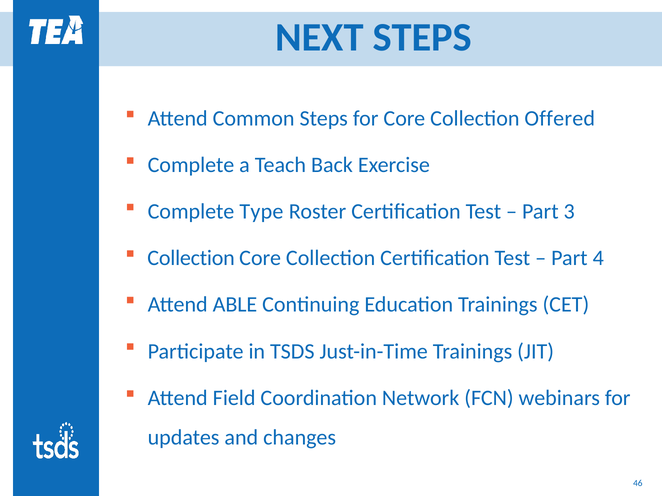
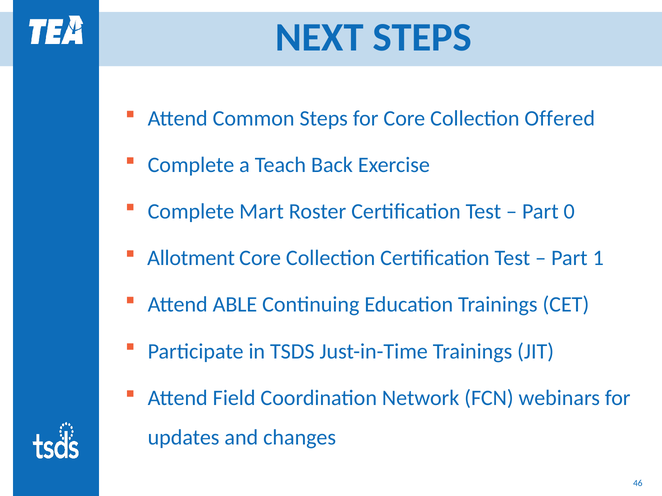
Type: Type -> Mart
3: 3 -> 0
Collection at (191, 258): Collection -> Allotment
4: 4 -> 1
